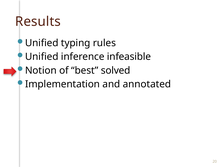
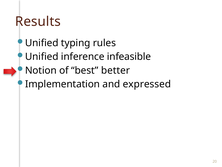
solved: solved -> better
annotated: annotated -> expressed
